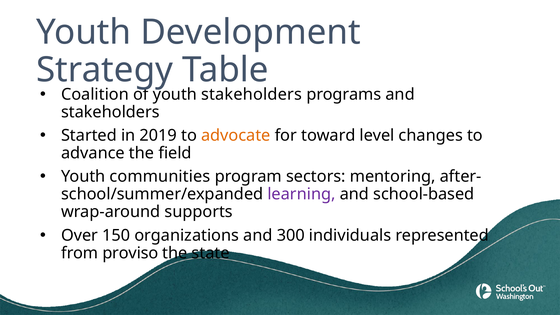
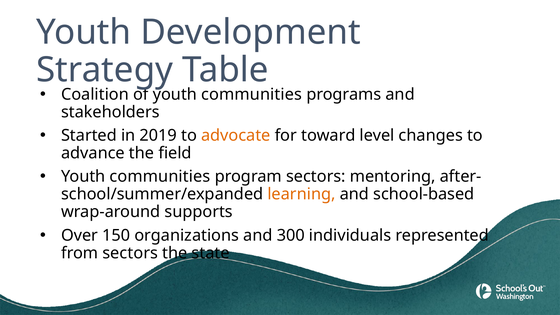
of youth stakeholders: stakeholders -> communities
learning colour: purple -> orange
from proviso: proviso -> sectors
